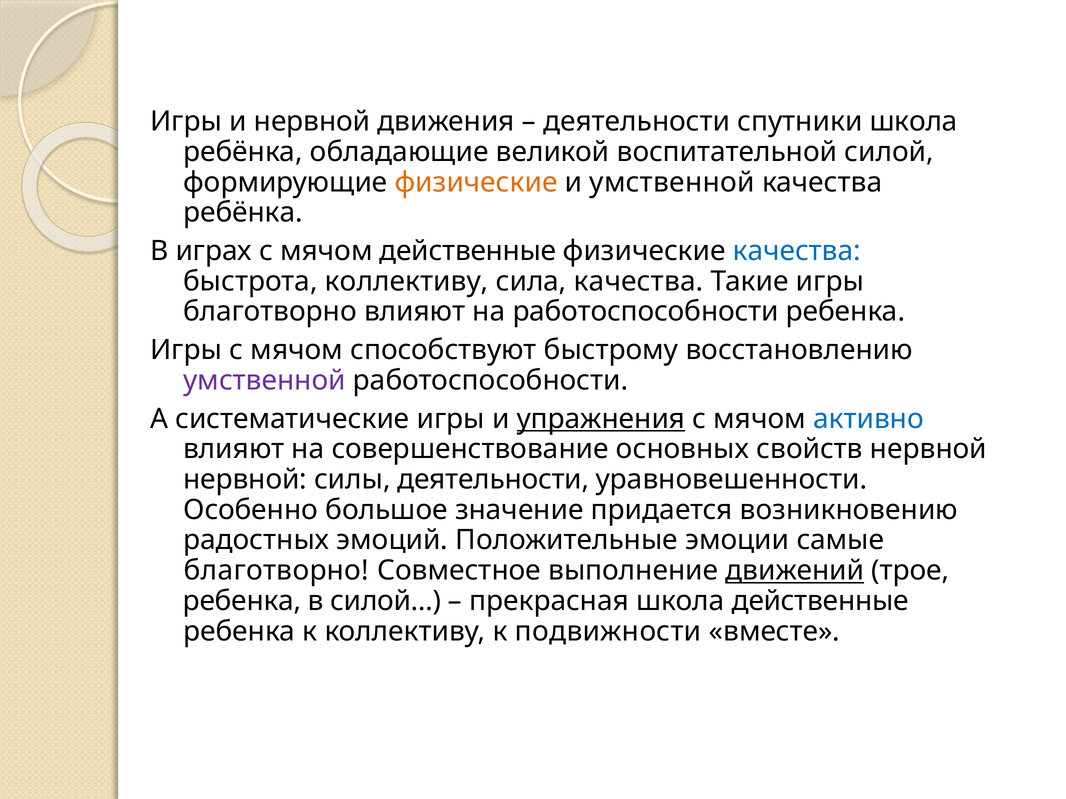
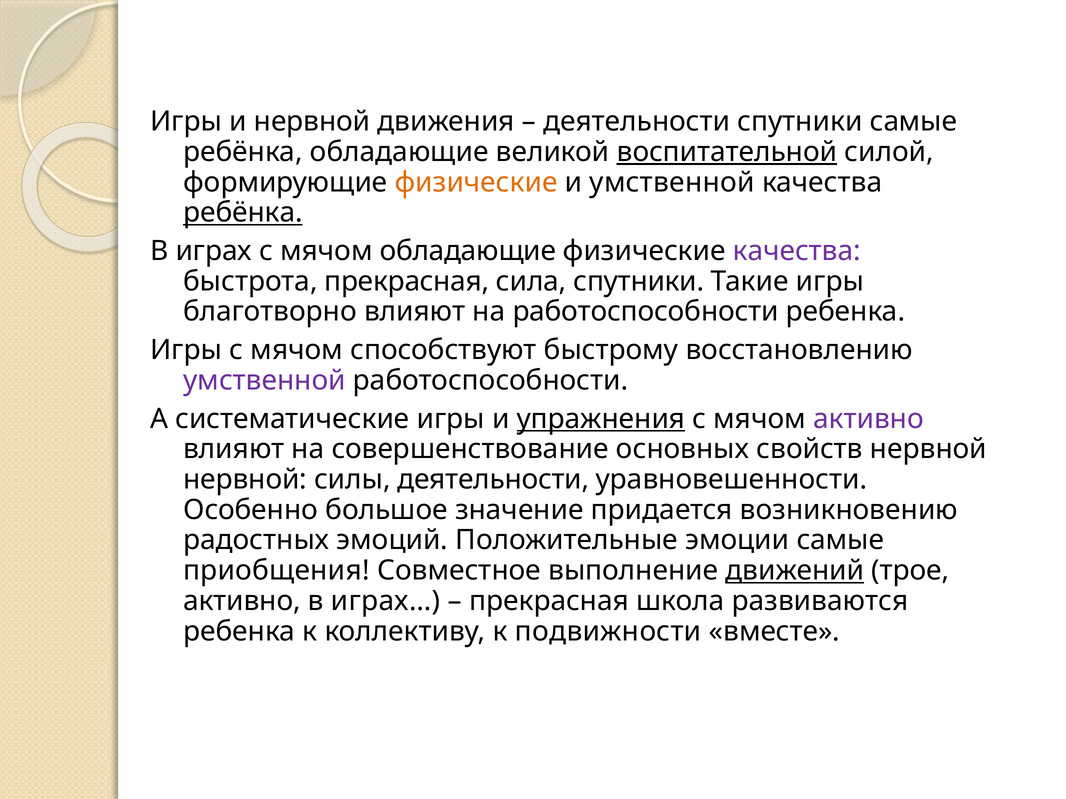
спутники школа: школа -> самые
воспитательной underline: none -> present
ребёнка at (243, 213) underline: none -> present
мячом действенные: действенные -> обладающие
качества at (797, 251) colour: blue -> purple
быстрота коллективу: коллективу -> прекрасная
сила качества: качества -> спутники
активно at (868, 419) colour: blue -> purple
благотворно at (276, 571): благотворно -> приобщения
ребенка at (242, 601): ребенка -> активно
силой…: силой… -> играх…
школа действенные: действенные -> развиваются
